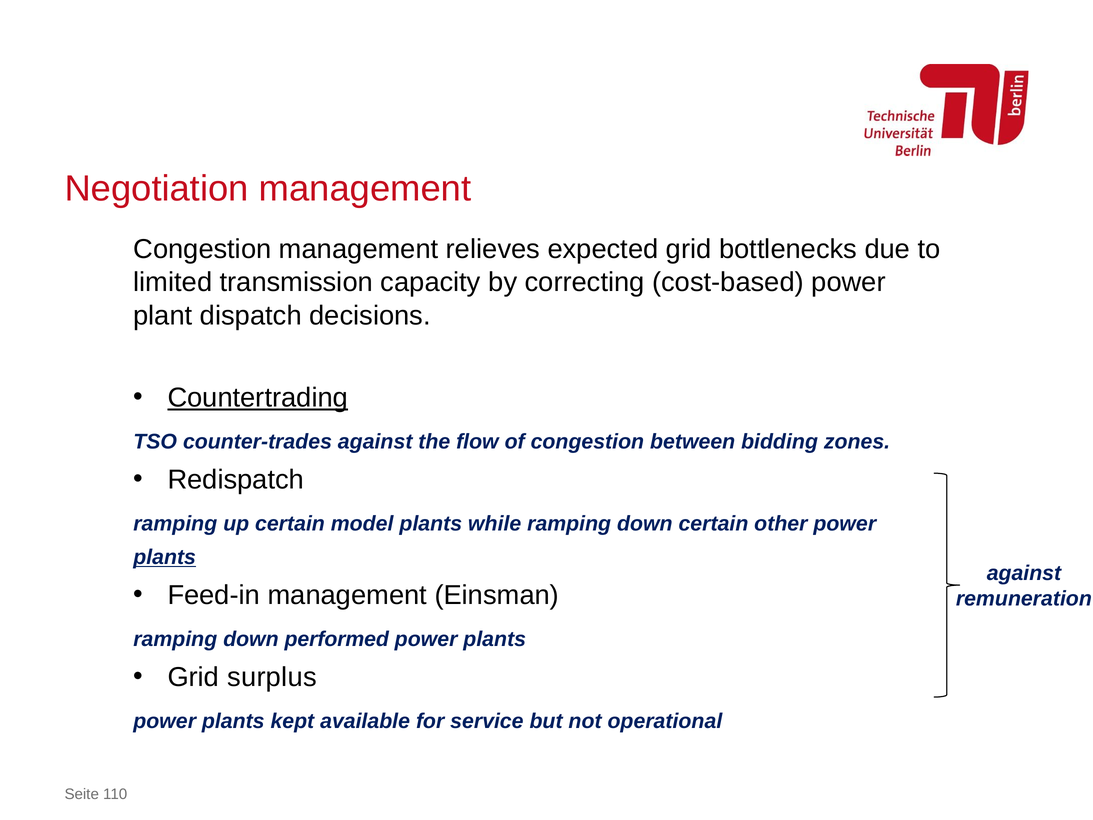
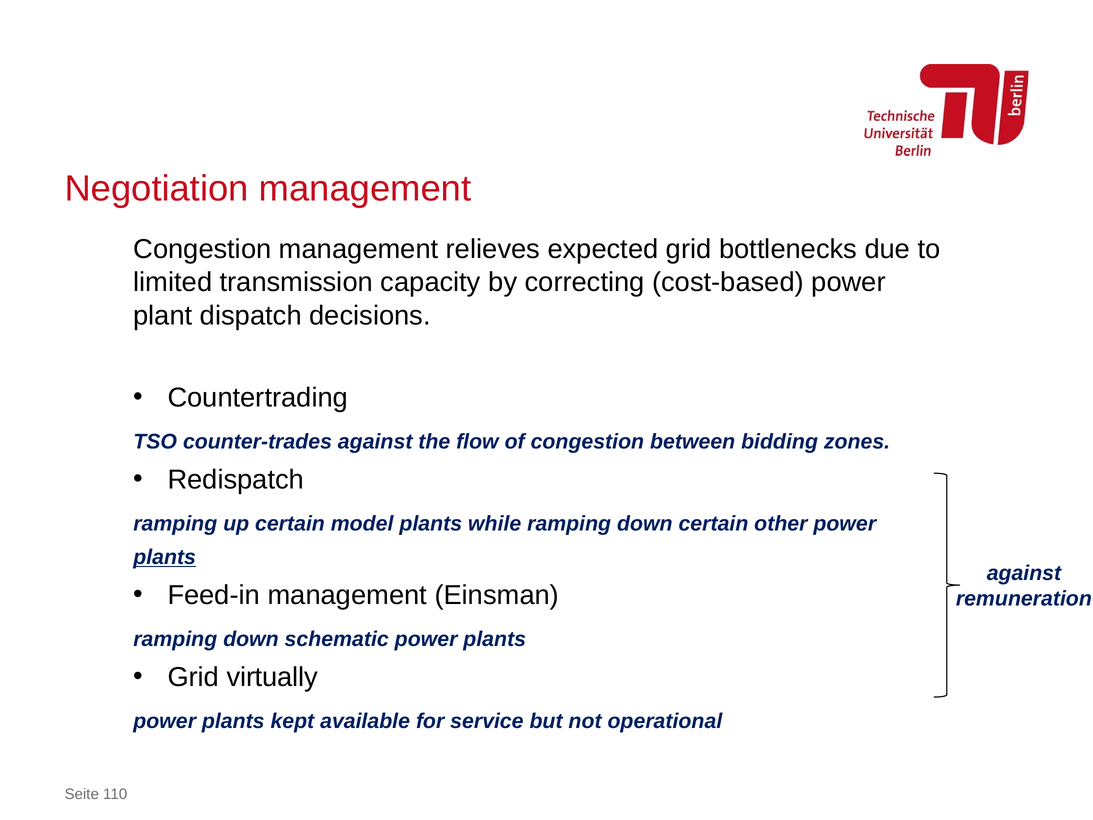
Countertrading underline: present -> none
performed: performed -> schematic
surplus: surplus -> virtually
